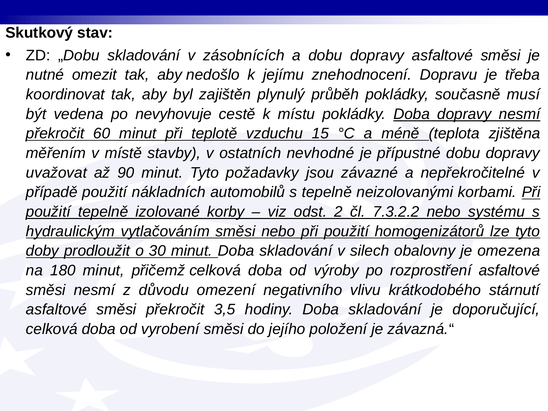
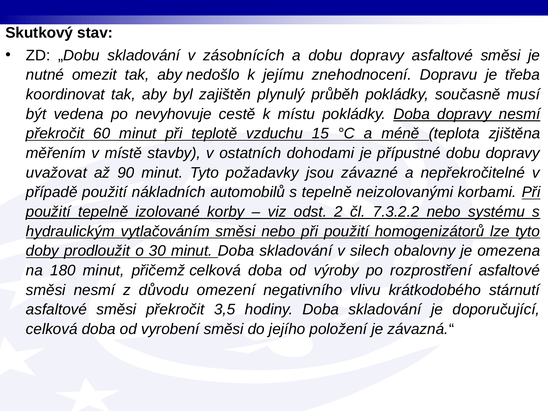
nevhodné: nevhodné -> dohodami
